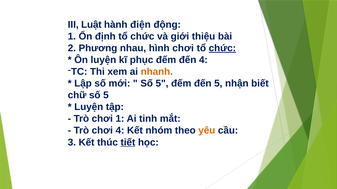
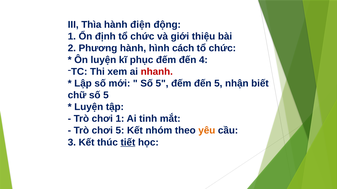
Luật: Luật -> Thìa
Phương nhau: nhau -> hành
hình chơi: chơi -> cách
chức at (222, 48) underline: present -> none
nhanh colour: orange -> red
chơi 4: 4 -> 5
